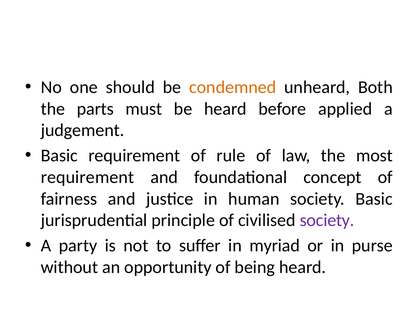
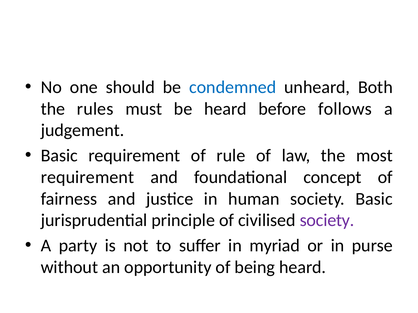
condemned colour: orange -> blue
parts: parts -> rules
applied: applied -> follows
